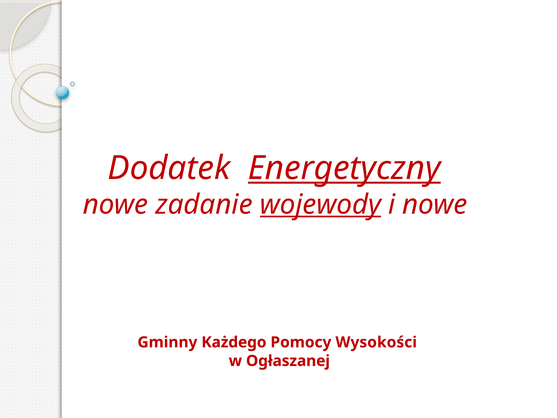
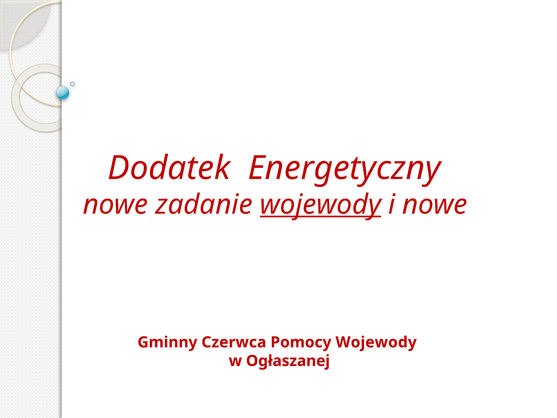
Energetyczny underline: present -> none
Każdego: Każdego -> Czerwca
Pomocy Wysokości: Wysokości -> Wojewody
